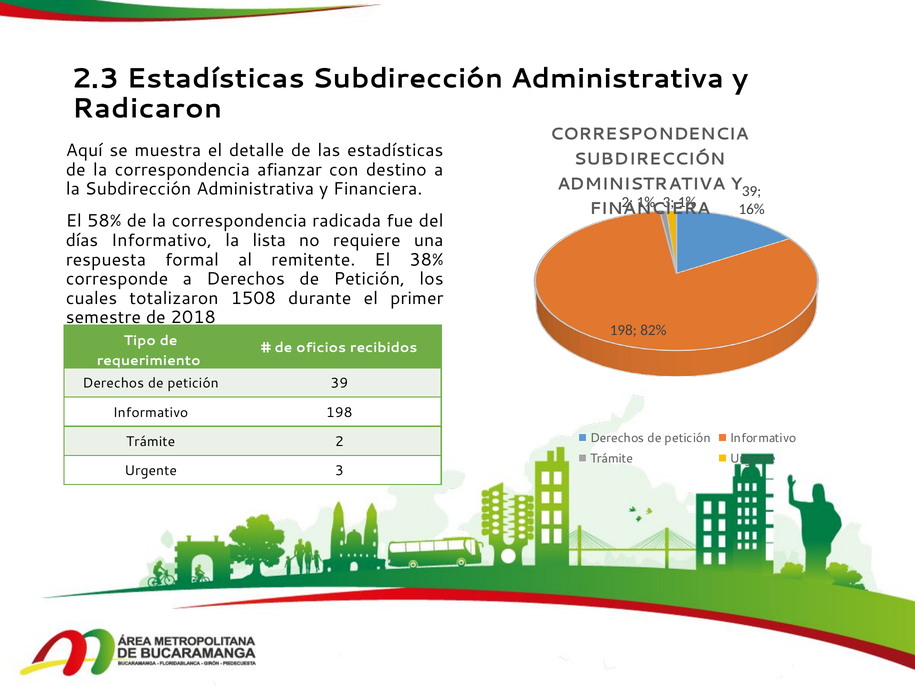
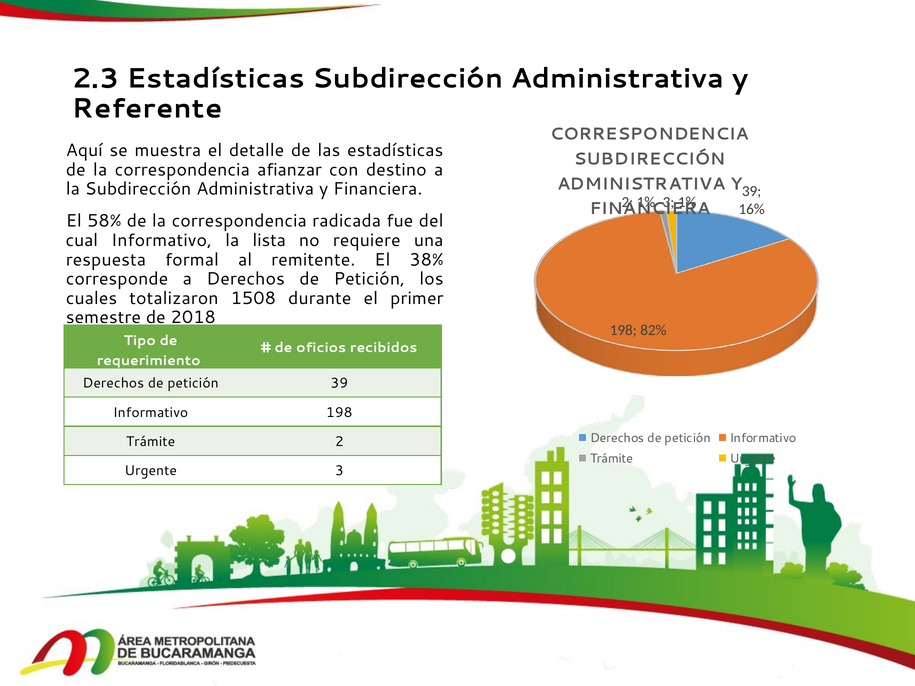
Radicaron: Radicaron -> Referente
días: días -> cual
